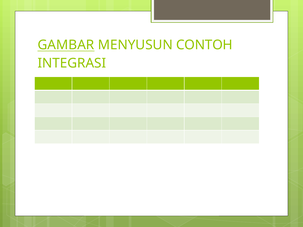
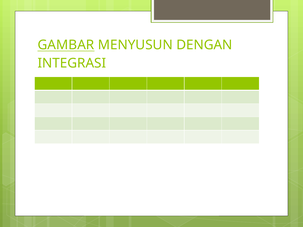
CONTOH: CONTOH -> DENGAN
